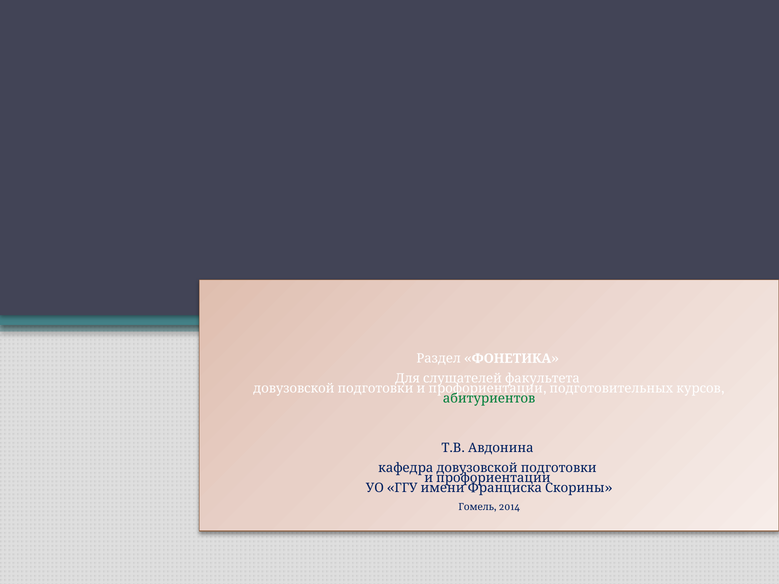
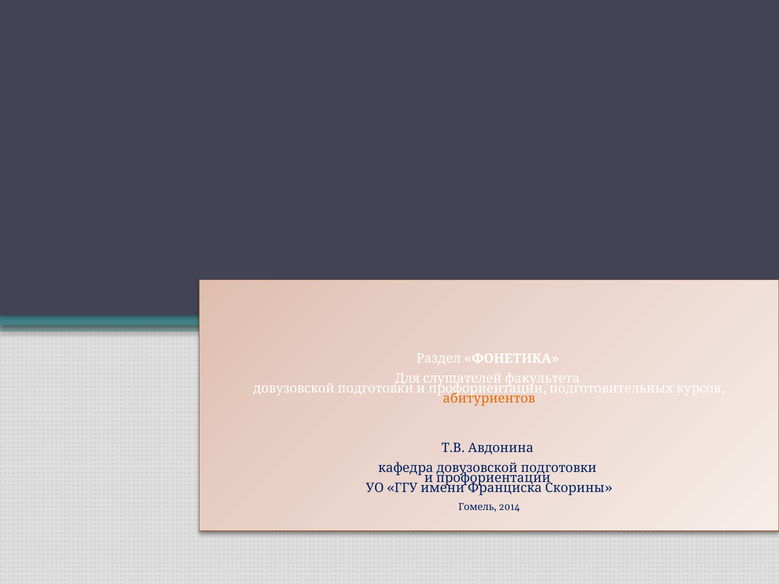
абитуриентов colour: green -> orange
